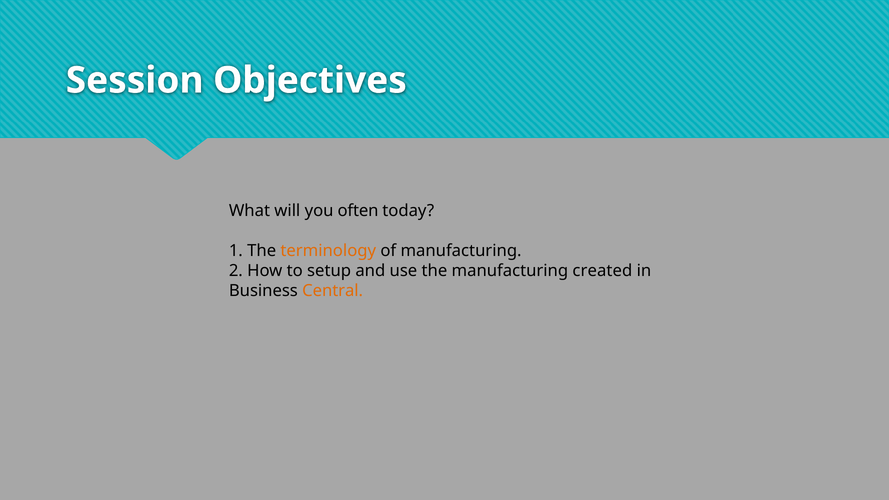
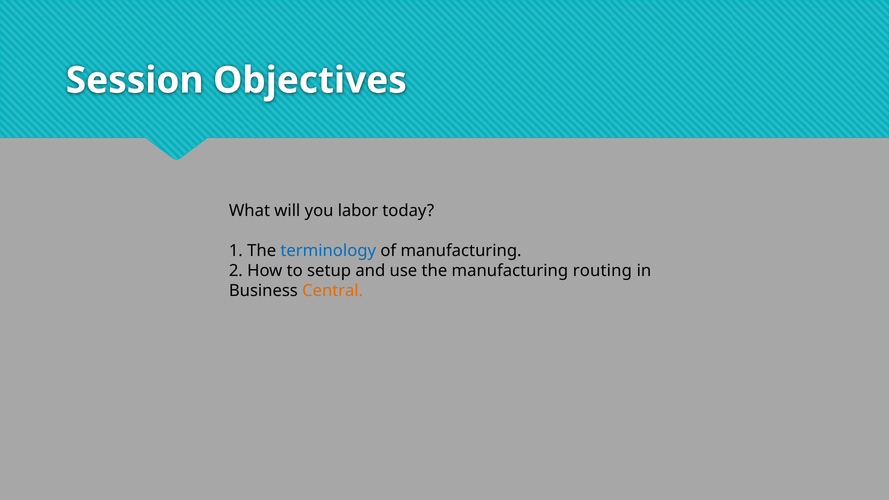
often: often -> labor
terminology colour: orange -> blue
created: created -> routing
